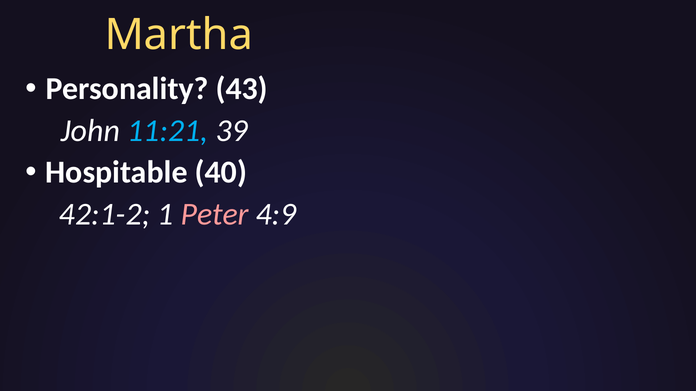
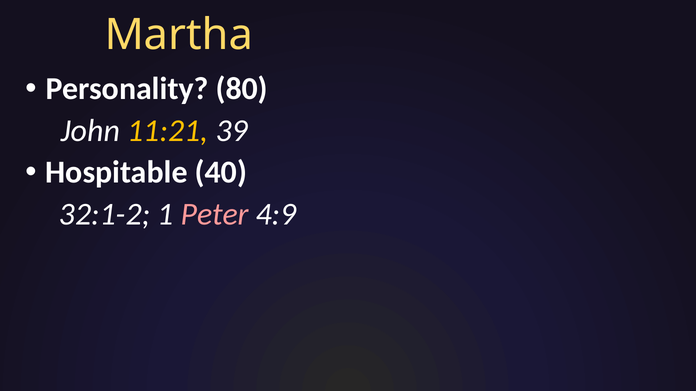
43: 43 -> 80
11:21 colour: light blue -> yellow
42:1-2: 42:1-2 -> 32:1-2
